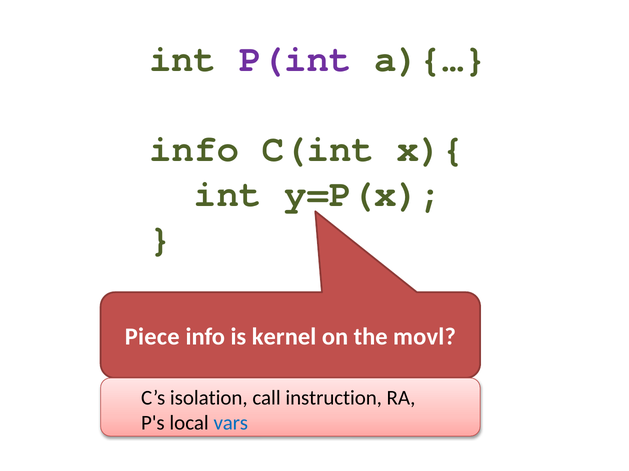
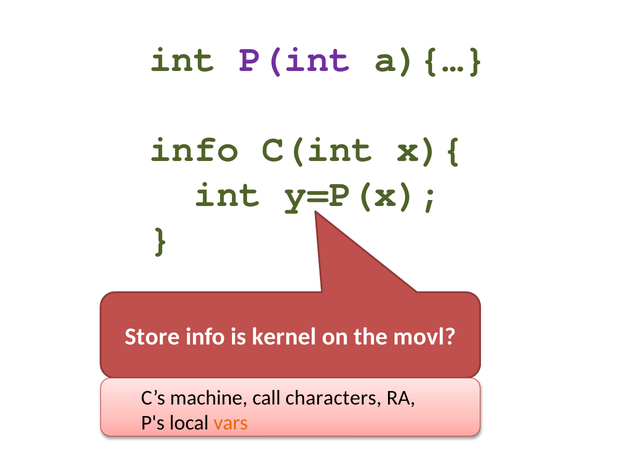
Piece: Piece -> Store
isolation: isolation -> machine
instruction: instruction -> characters
vars colour: blue -> orange
